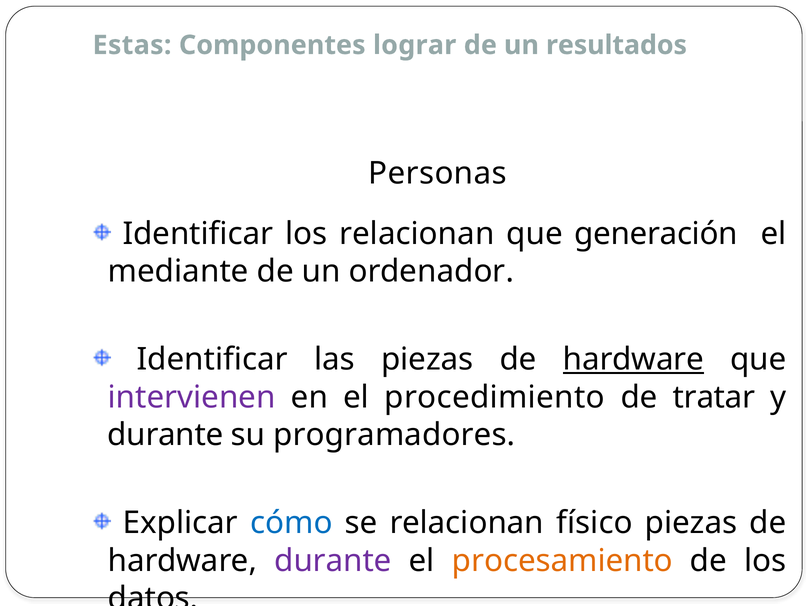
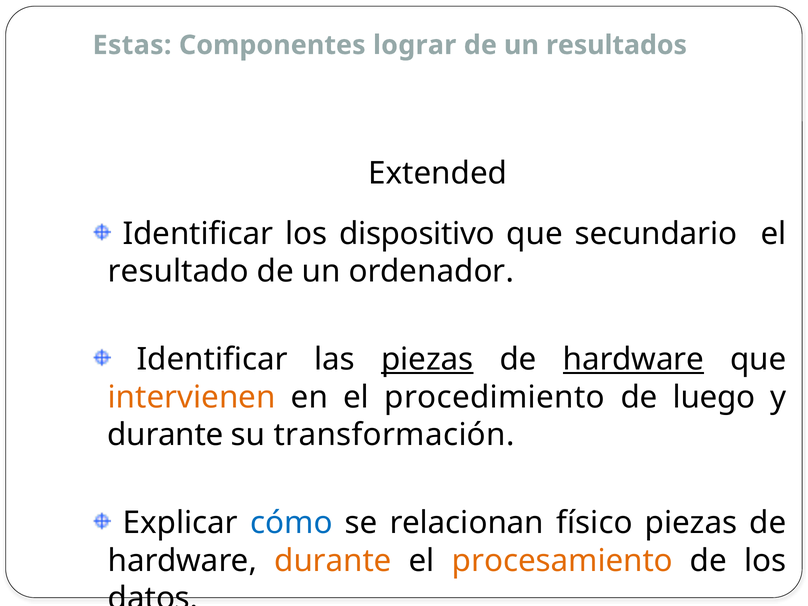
Personas: Personas -> Extended
los relacionan: relacionan -> dispositivo
generación: generación -> secundario
mediante: mediante -> resultado
piezas at (427, 360) underline: none -> present
intervienen colour: purple -> orange
tratar: tratar -> luego
programadores: programadores -> transformación
durante at (333, 561) colour: purple -> orange
